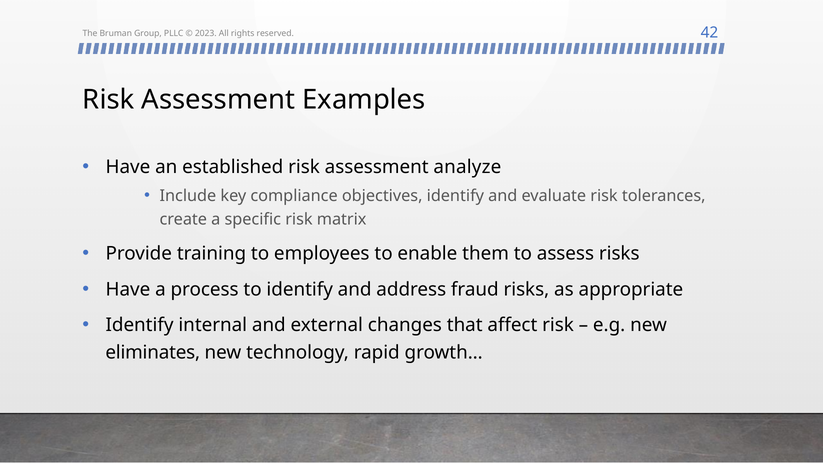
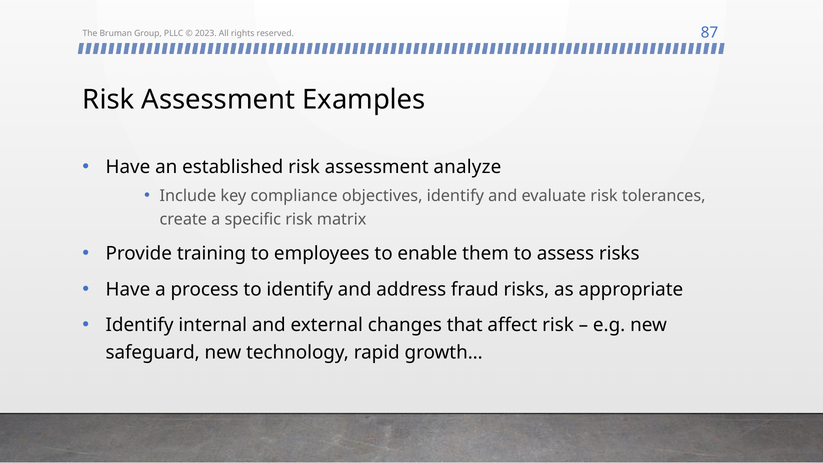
42: 42 -> 87
eliminates: eliminates -> safeguard
